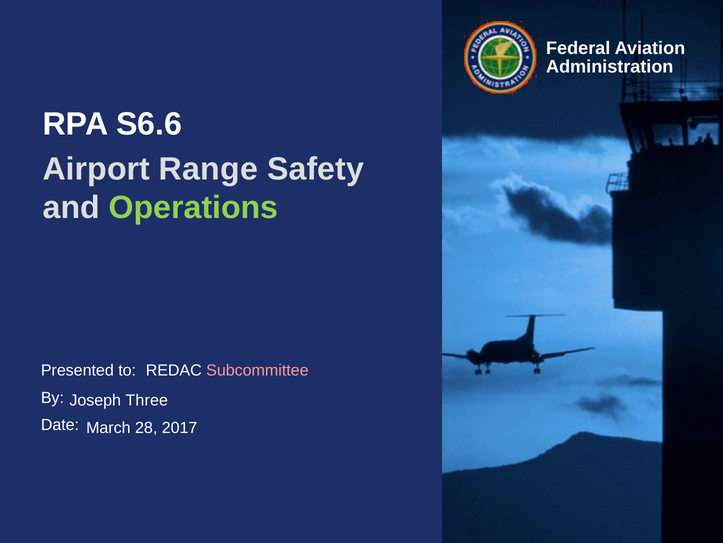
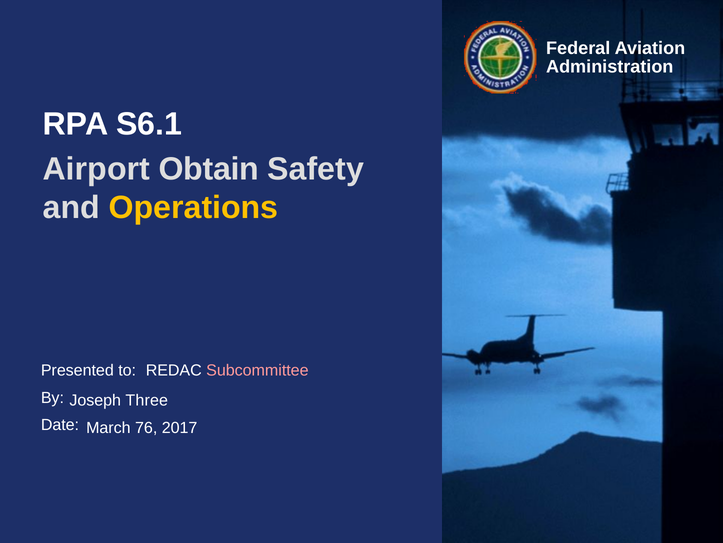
S6.6: S6.6 -> S6.1
Range: Range -> Obtain
Operations colour: light green -> yellow
28: 28 -> 76
